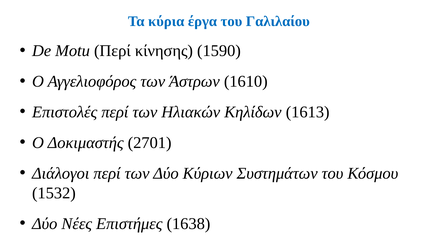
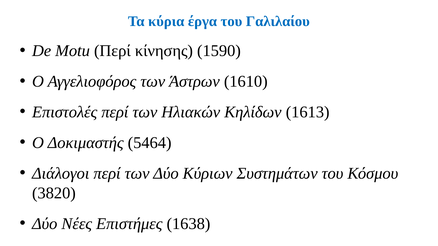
2701: 2701 -> 5464
1532: 1532 -> 3820
